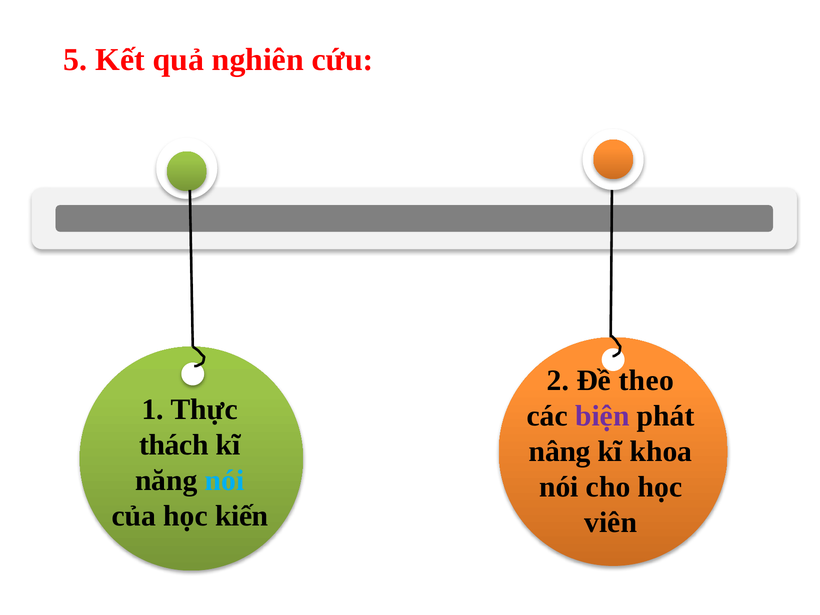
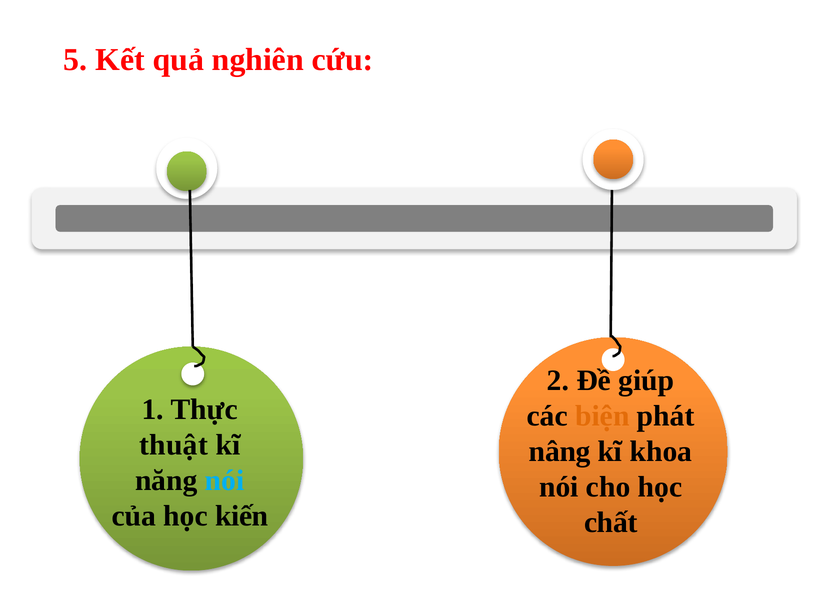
theo: theo -> giúp
biện colour: purple -> orange
thách: thách -> thuật
viên: viên -> chất
